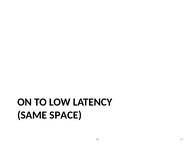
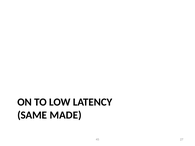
SPACE: SPACE -> MADE
